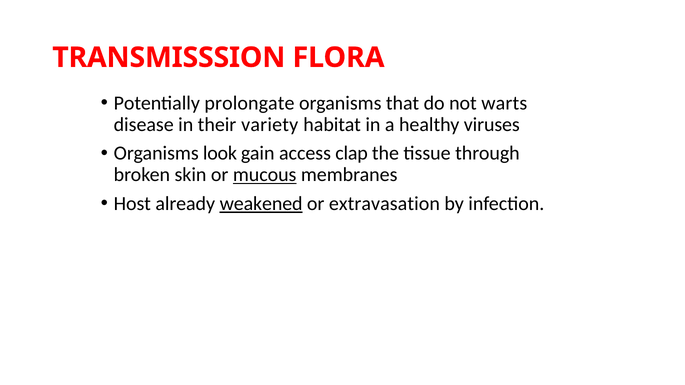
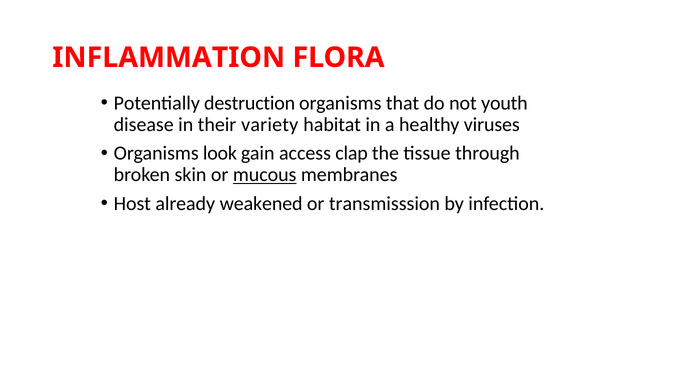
TRANSMISSSION: TRANSMISSSION -> INFLAMMATION
prolongate: prolongate -> destruction
warts: warts -> youth
weakened underline: present -> none
extravasation: extravasation -> transmisssion
